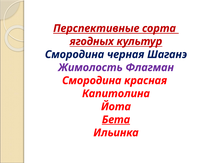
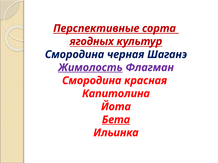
Жимолость underline: none -> present
